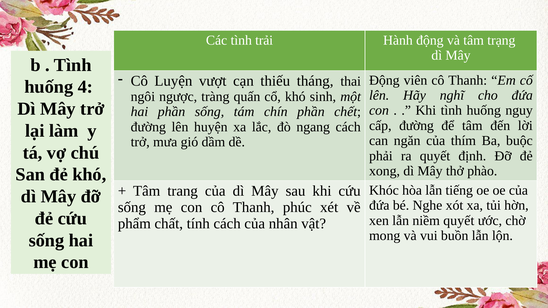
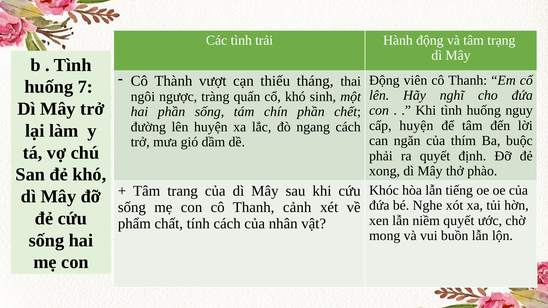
Luyện: Luyện -> Thành
4: 4 -> 7
cấp đường: đường -> huyện
phúc: phúc -> cảnh
